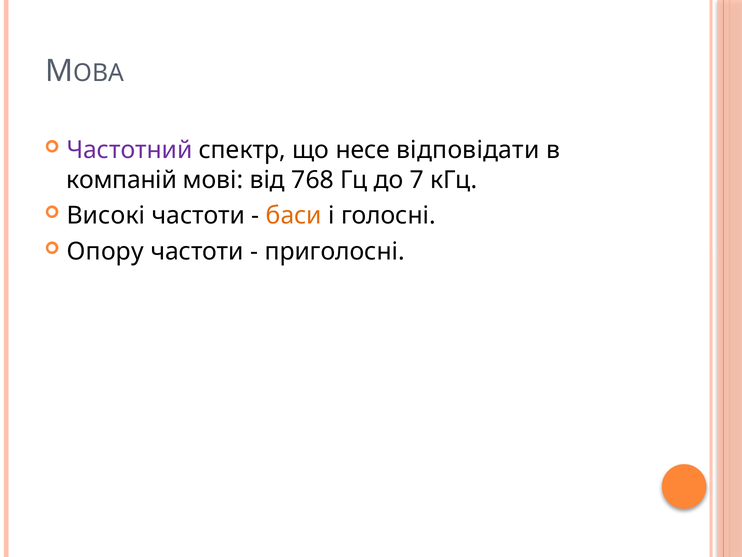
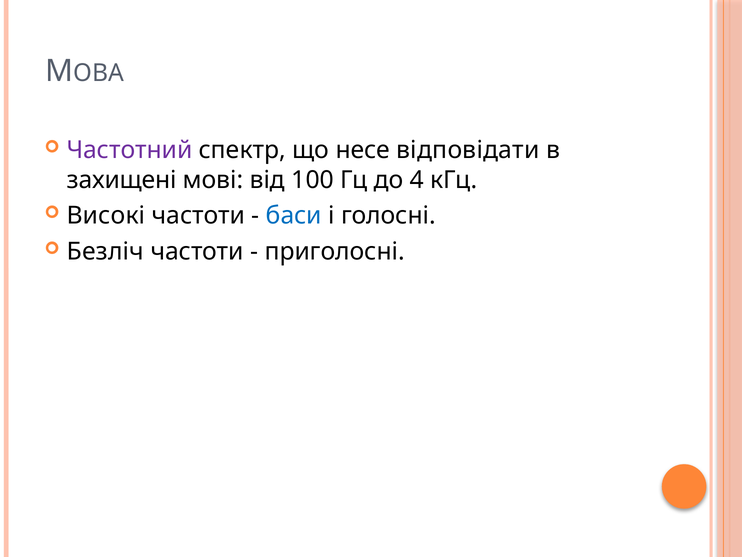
компаній: компаній -> захищені
768: 768 -> 100
7: 7 -> 4
баси colour: orange -> blue
Опору: Опору -> Безліч
